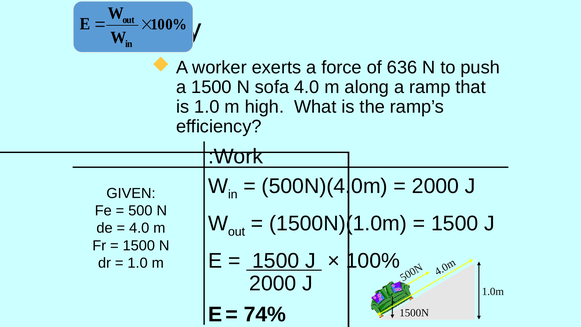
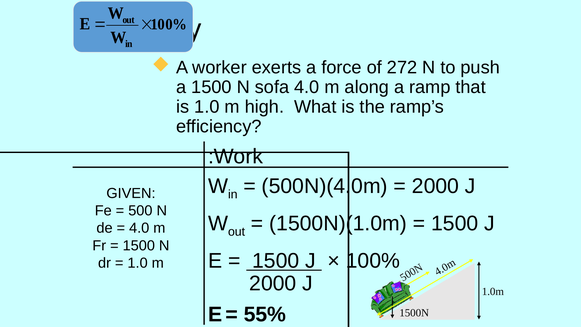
636: 636 -> 272
74%: 74% -> 55%
